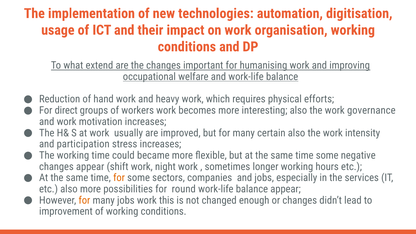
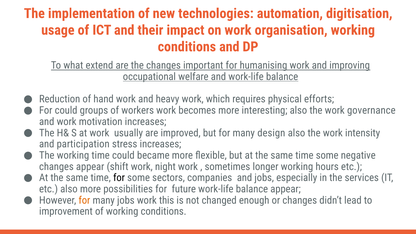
For direct: direct -> could
certain: certain -> design
for at (119, 178) colour: orange -> black
round: round -> future
